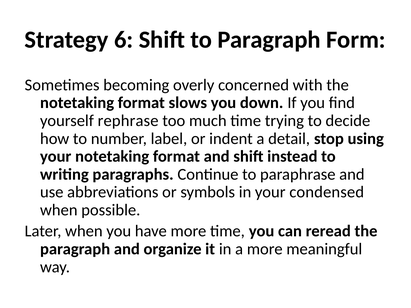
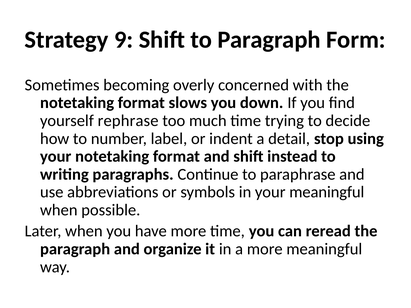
6: 6 -> 9
your condensed: condensed -> meaningful
